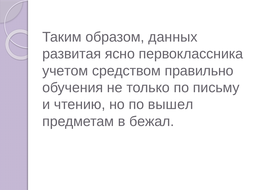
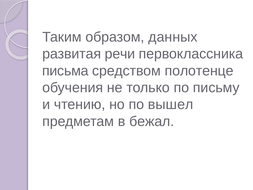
ясно: ясно -> речи
учетом: учетом -> письма
правильно: правильно -> полотенце
